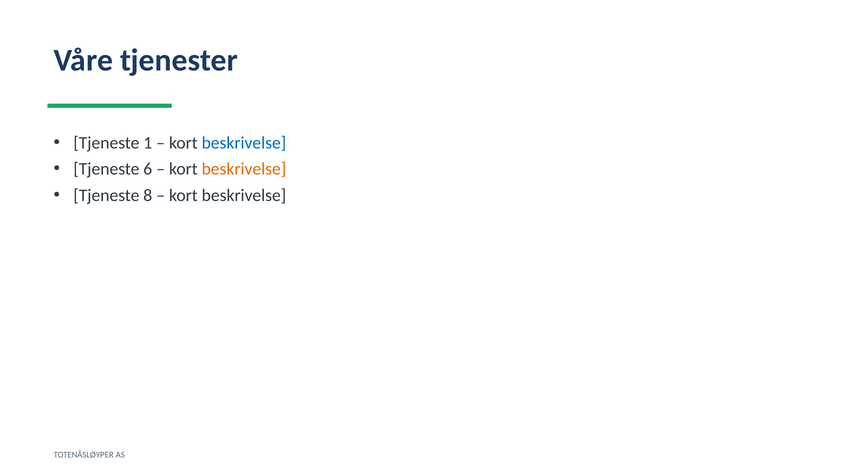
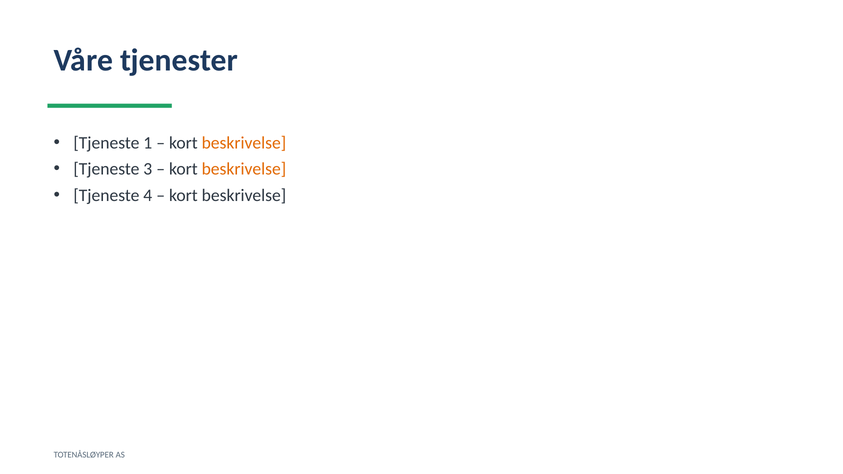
beskrivelse at (244, 143) colour: blue -> orange
6: 6 -> 3
8: 8 -> 4
